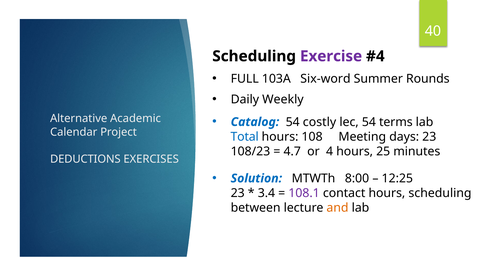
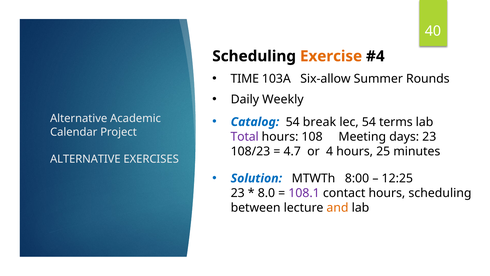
Exercise colour: purple -> orange
FULL: FULL -> TIME
Six-word: Six-word -> Six-allow
costly: costly -> break
Total colour: blue -> purple
DEDUCTIONS at (85, 159): DEDUCTIONS -> ALTERNATIVE
3.4: 3.4 -> 8.0
